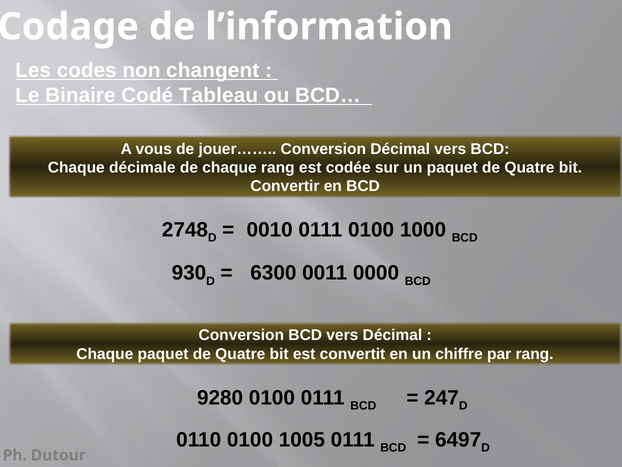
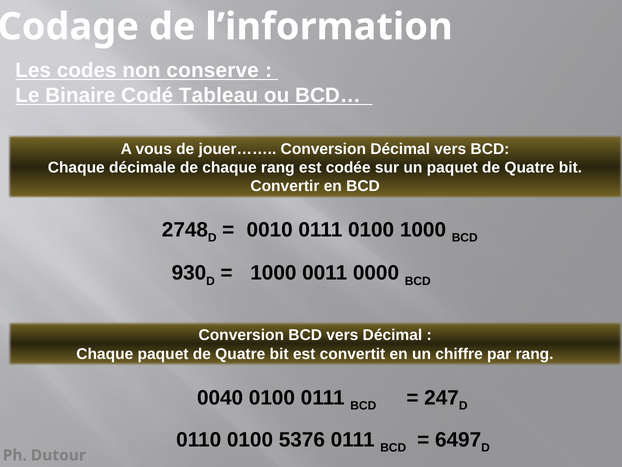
changent: changent -> conserve
6300 at (273, 273): 6300 -> 1000
9280: 9280 -> 0040
1005: 1005 -> 5376
